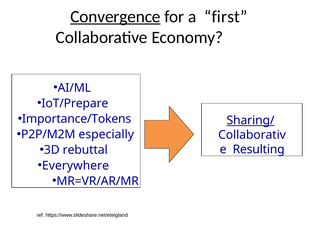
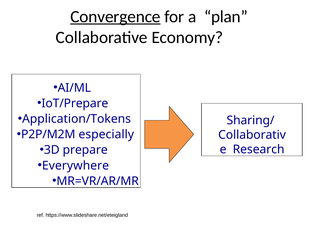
first: first -> plan
Importance/Tokens: Importance/Tokens -> Application/Tokens
Sharing/ underline: present -> none
rebuttal: rebuttal -> prepare
Resulting: Resulting -> Research
